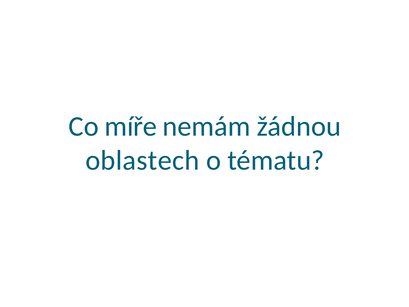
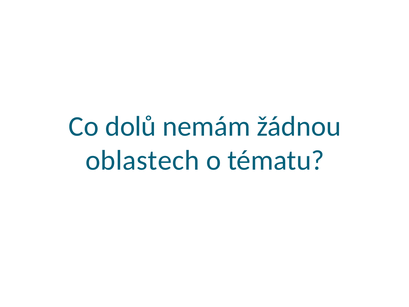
míře: míře -> dolů
